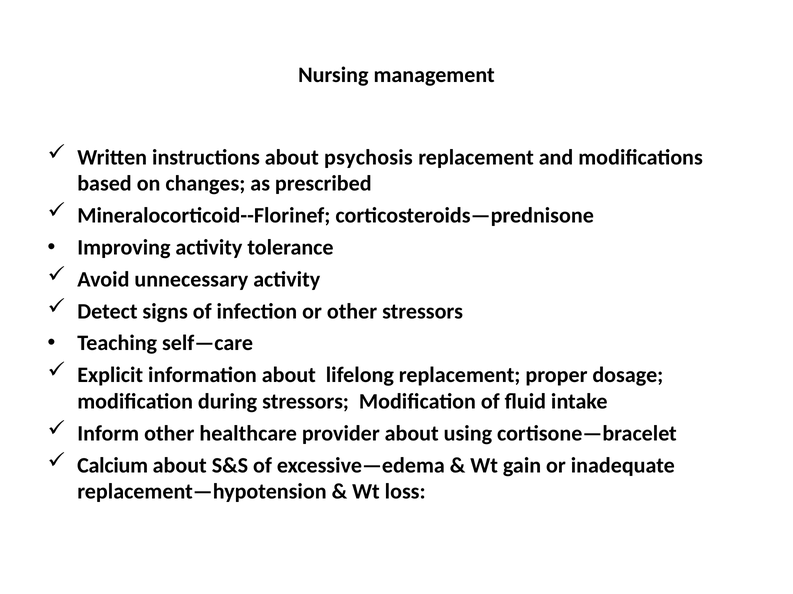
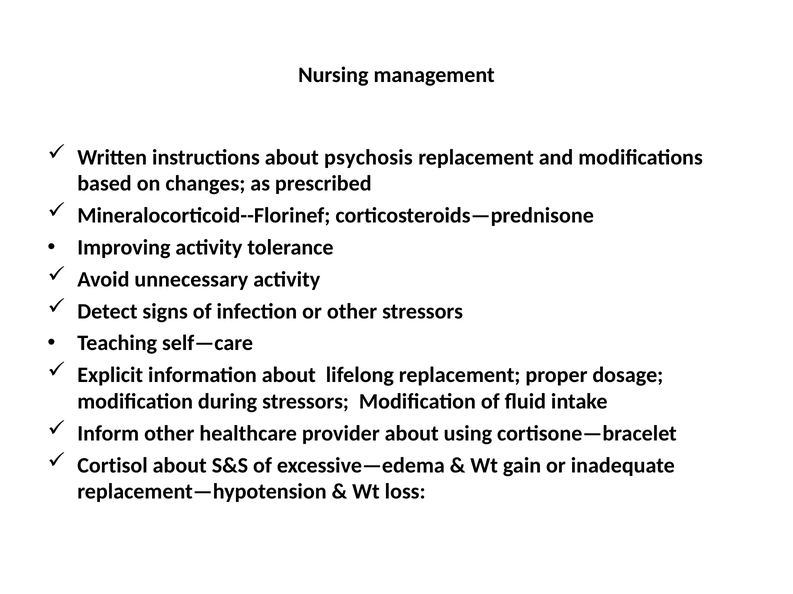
Calcium: Calcium -> Cortisol
